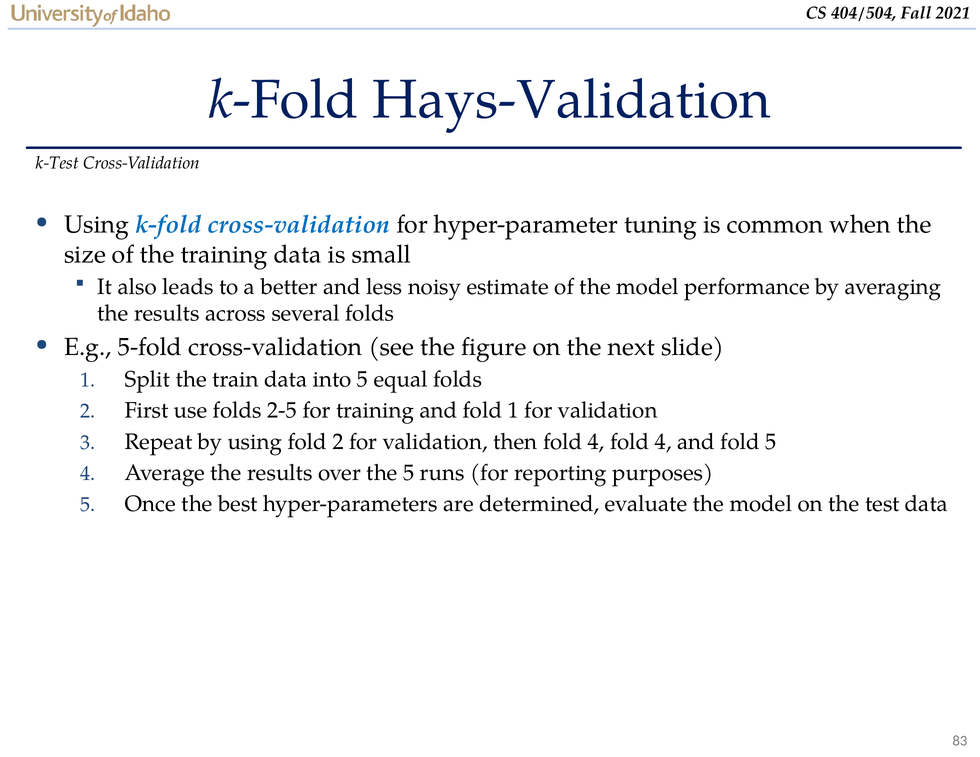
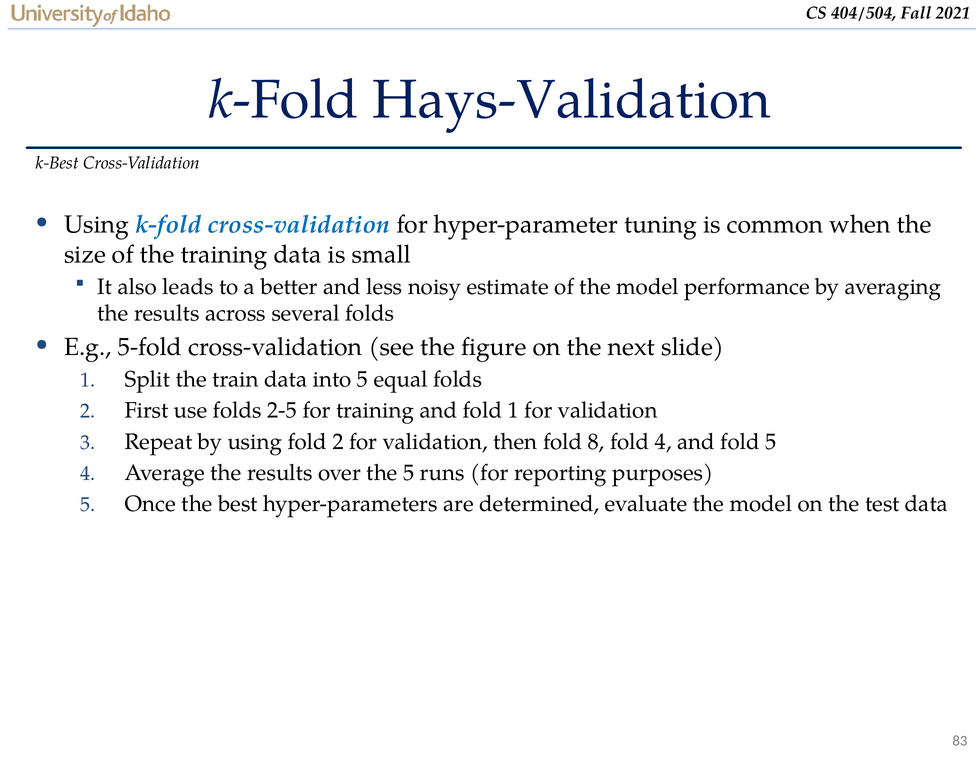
k-Test: k-Test -> k-Best
then fold 4: 4 -> 8
